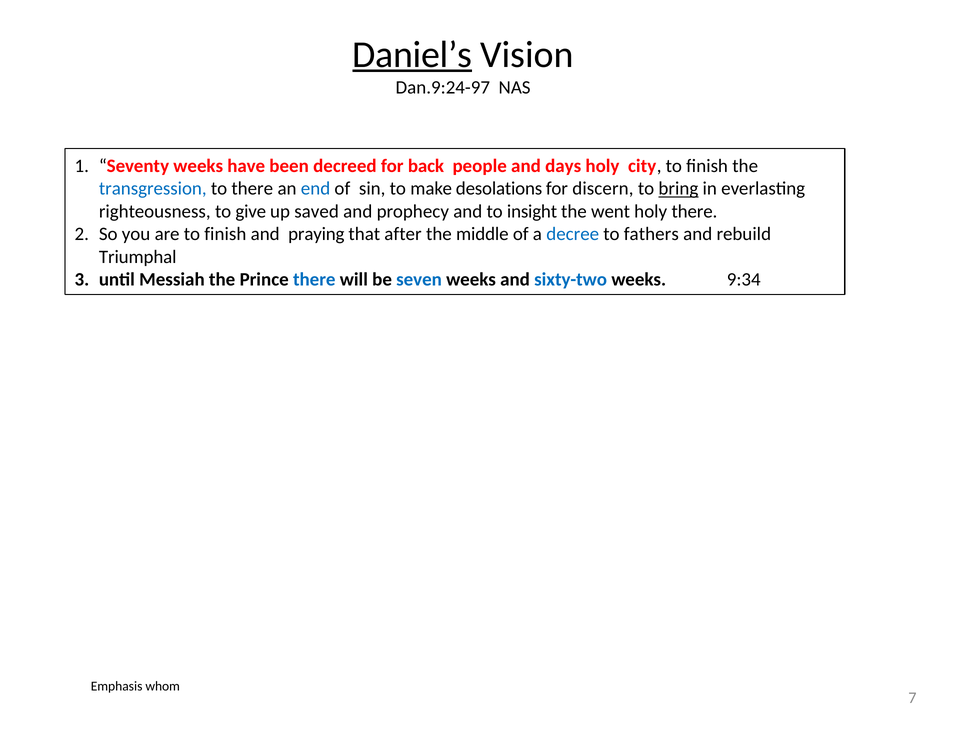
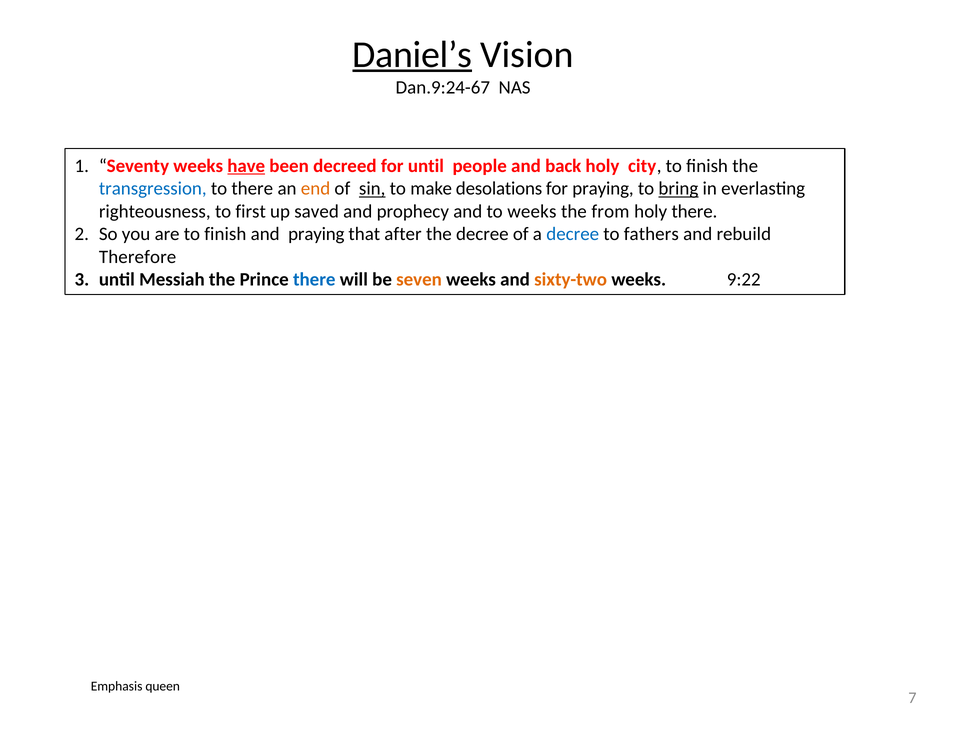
Dan.9:24-97: Dan.9:24-97 -> Dan.9:24-67
have underline: none -> present
for back: back -> until
days: days -> back
end colour: blue -> orange
sin underline: none -> present
for discern: discern -> praying
give: give -> first
to insight: insight -> weeks
went: went -> from
the middle: middle -> decree
Triumphal: Triumphal -> Therefore
seven colour: blue -> orange
sixty-two colour: blue -> orange
9:34: 9:34 -> 9:22
whom: whom -> queen
